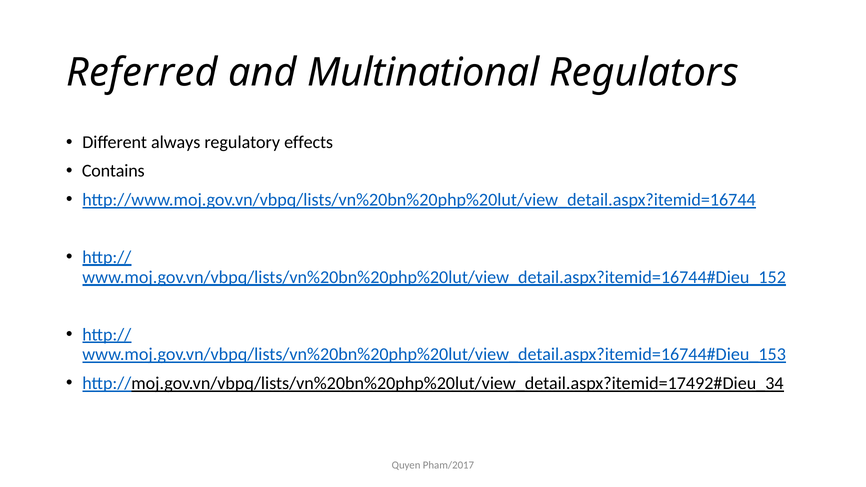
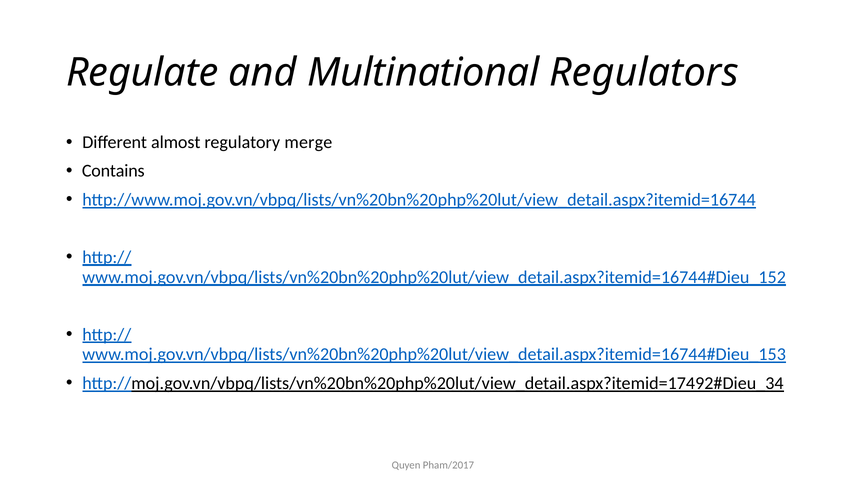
Referred: Referred -> Regulate
always: always -> almost
effects: effects -> merge
